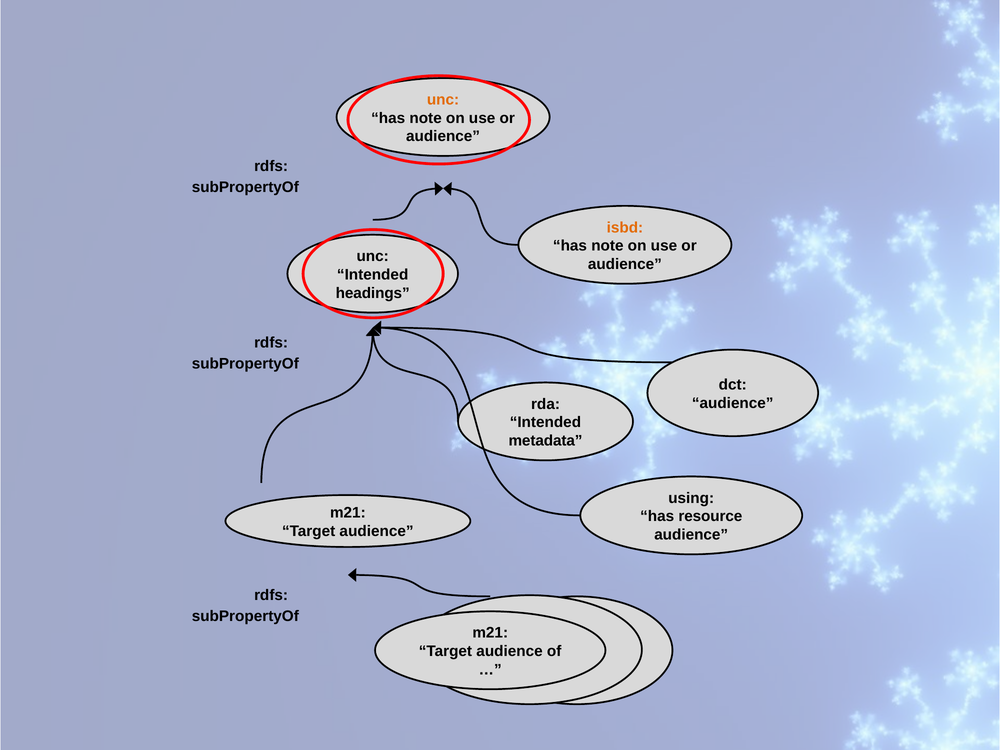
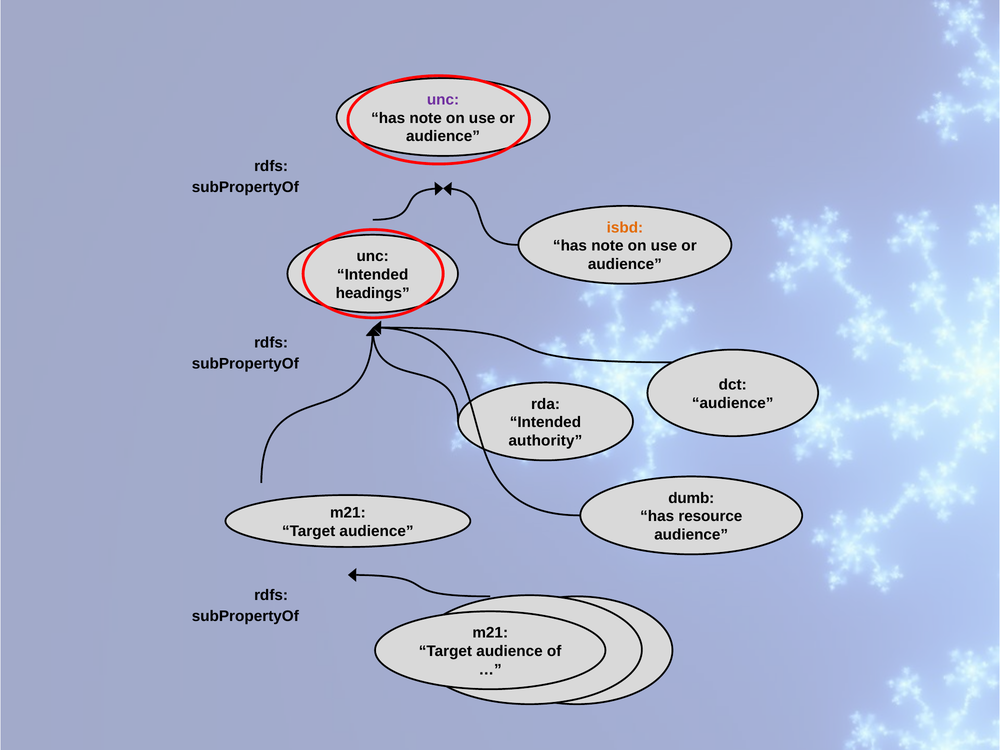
unc at (443, 100) colour: orange -> purple
metadata: metadata -> authority
using: using -> dumb
